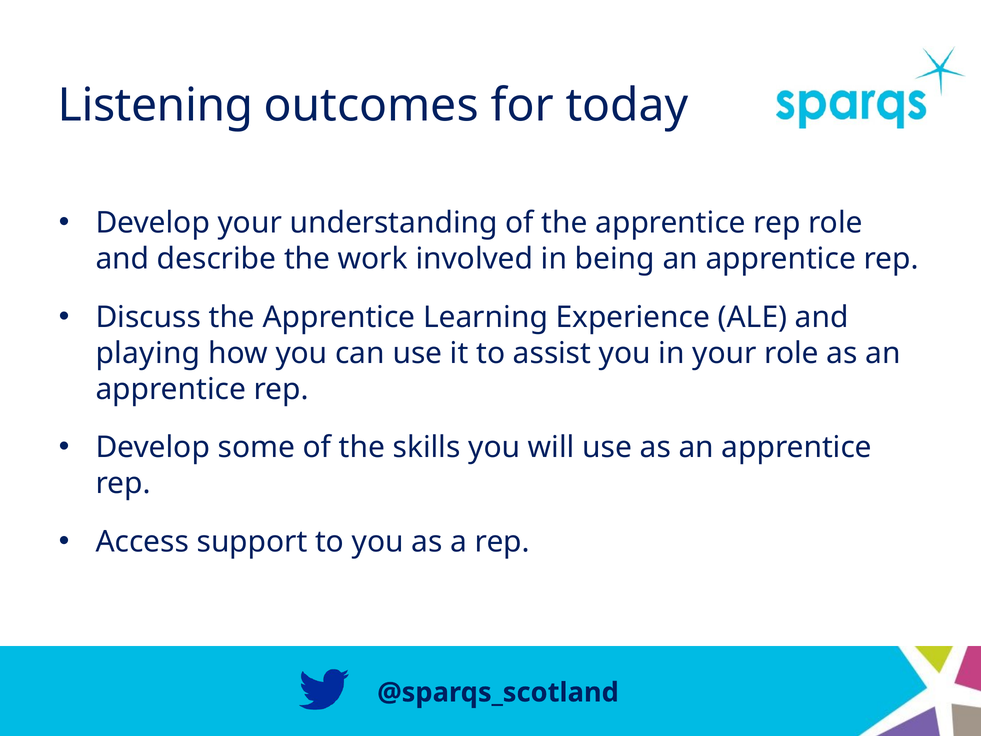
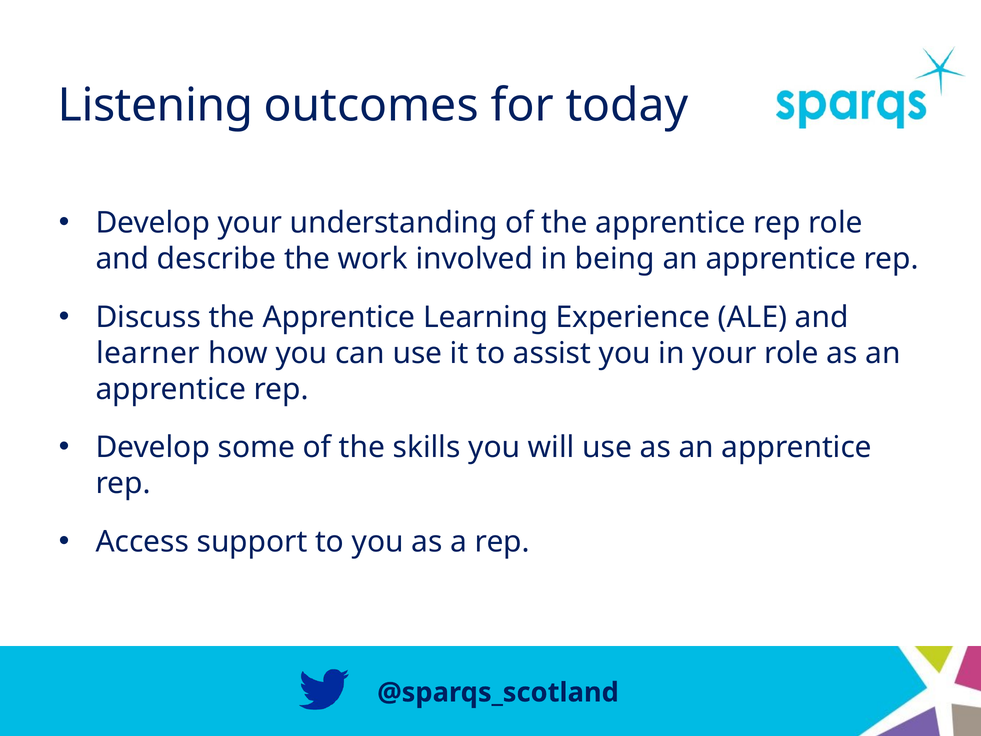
playing: playing -> learner
